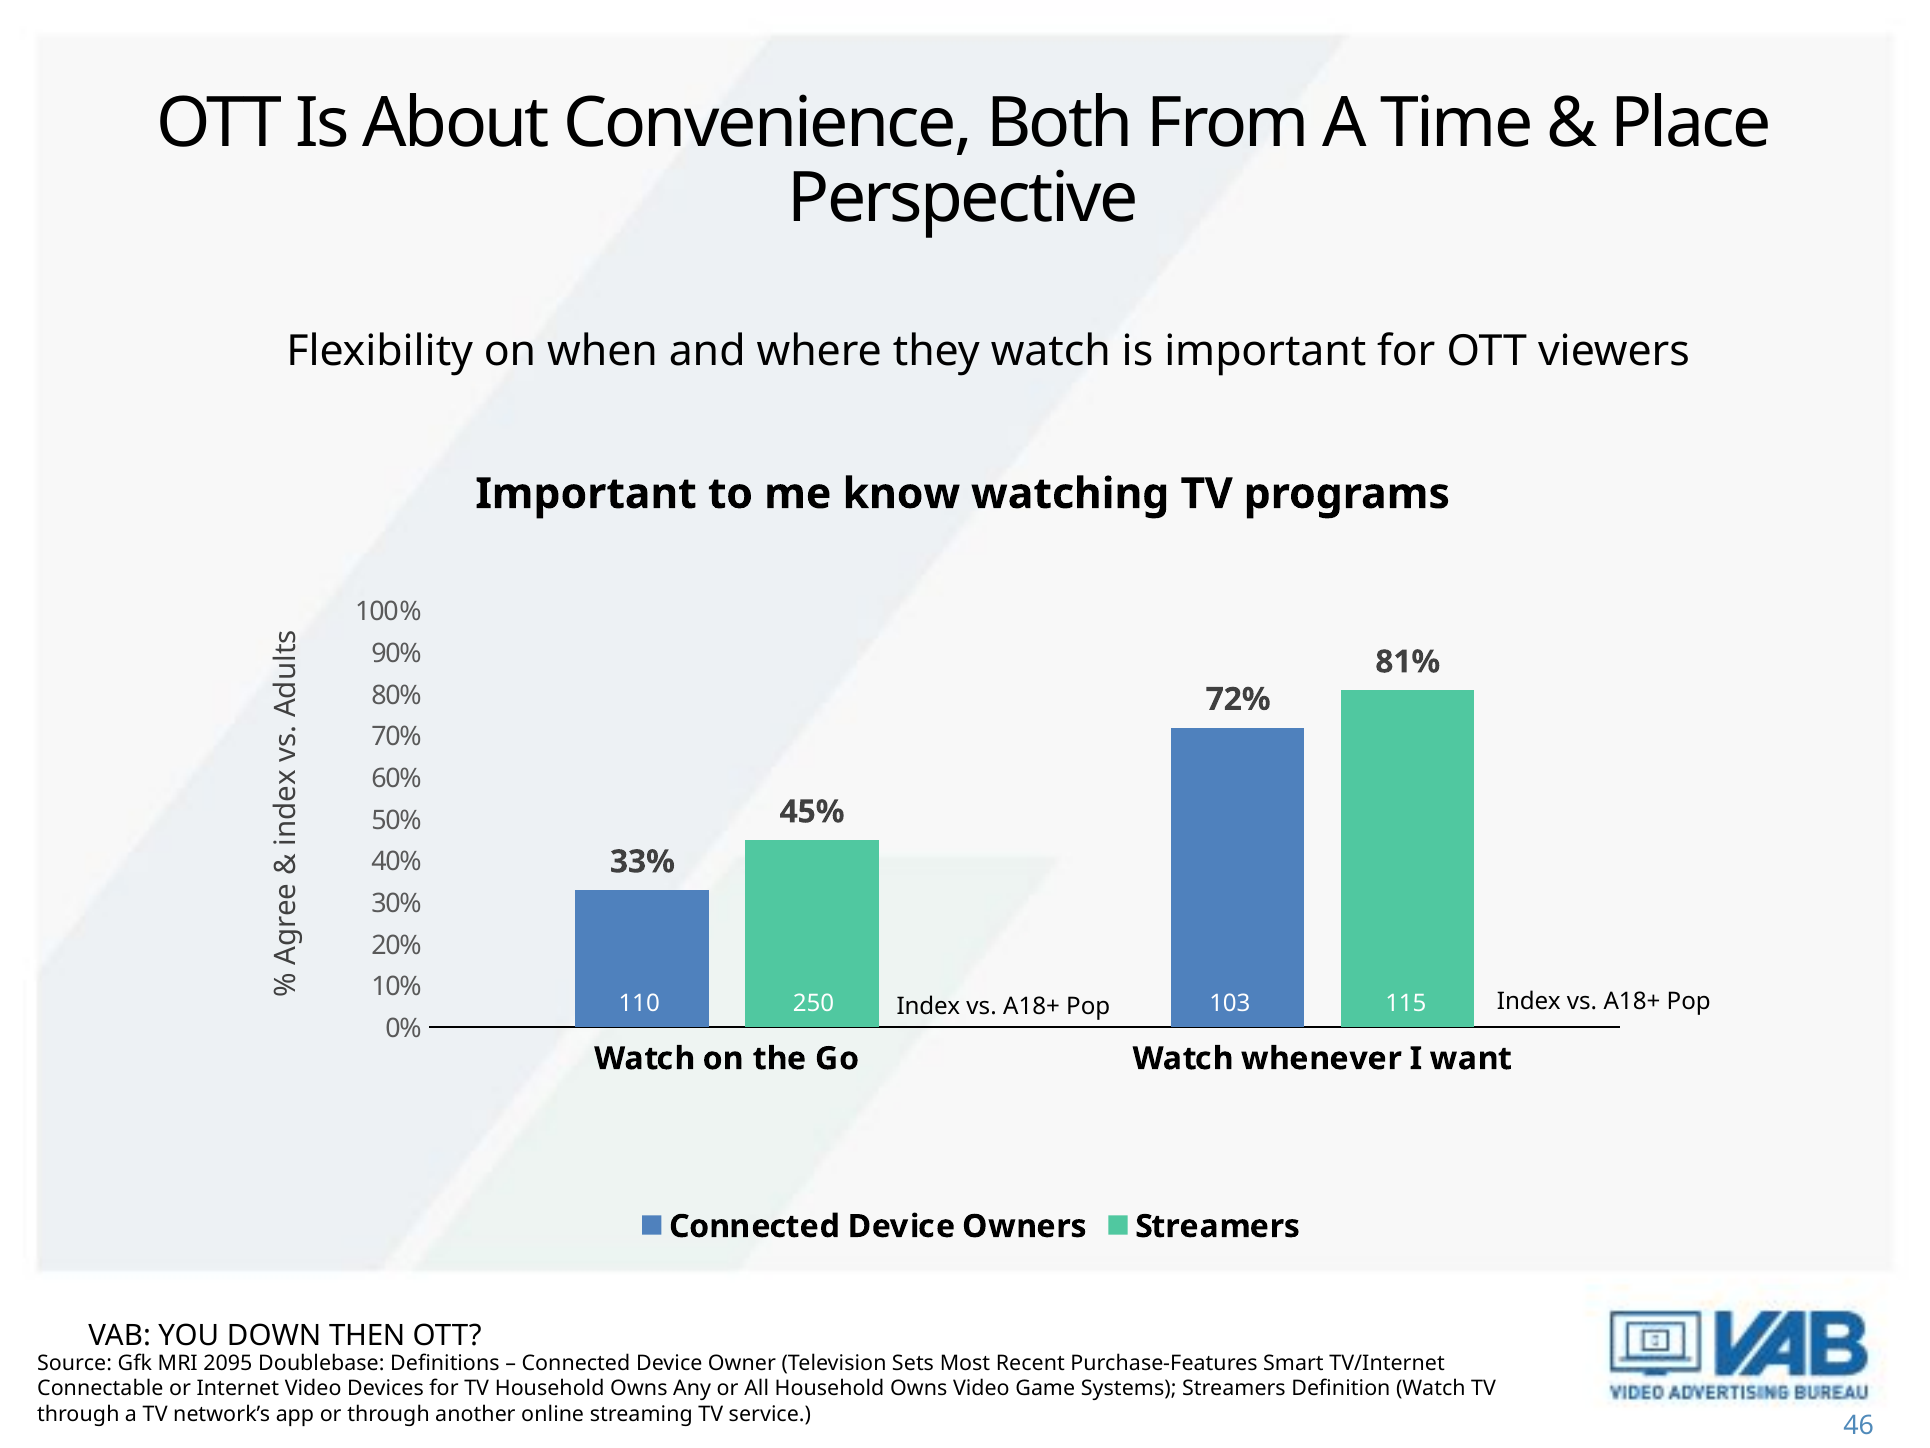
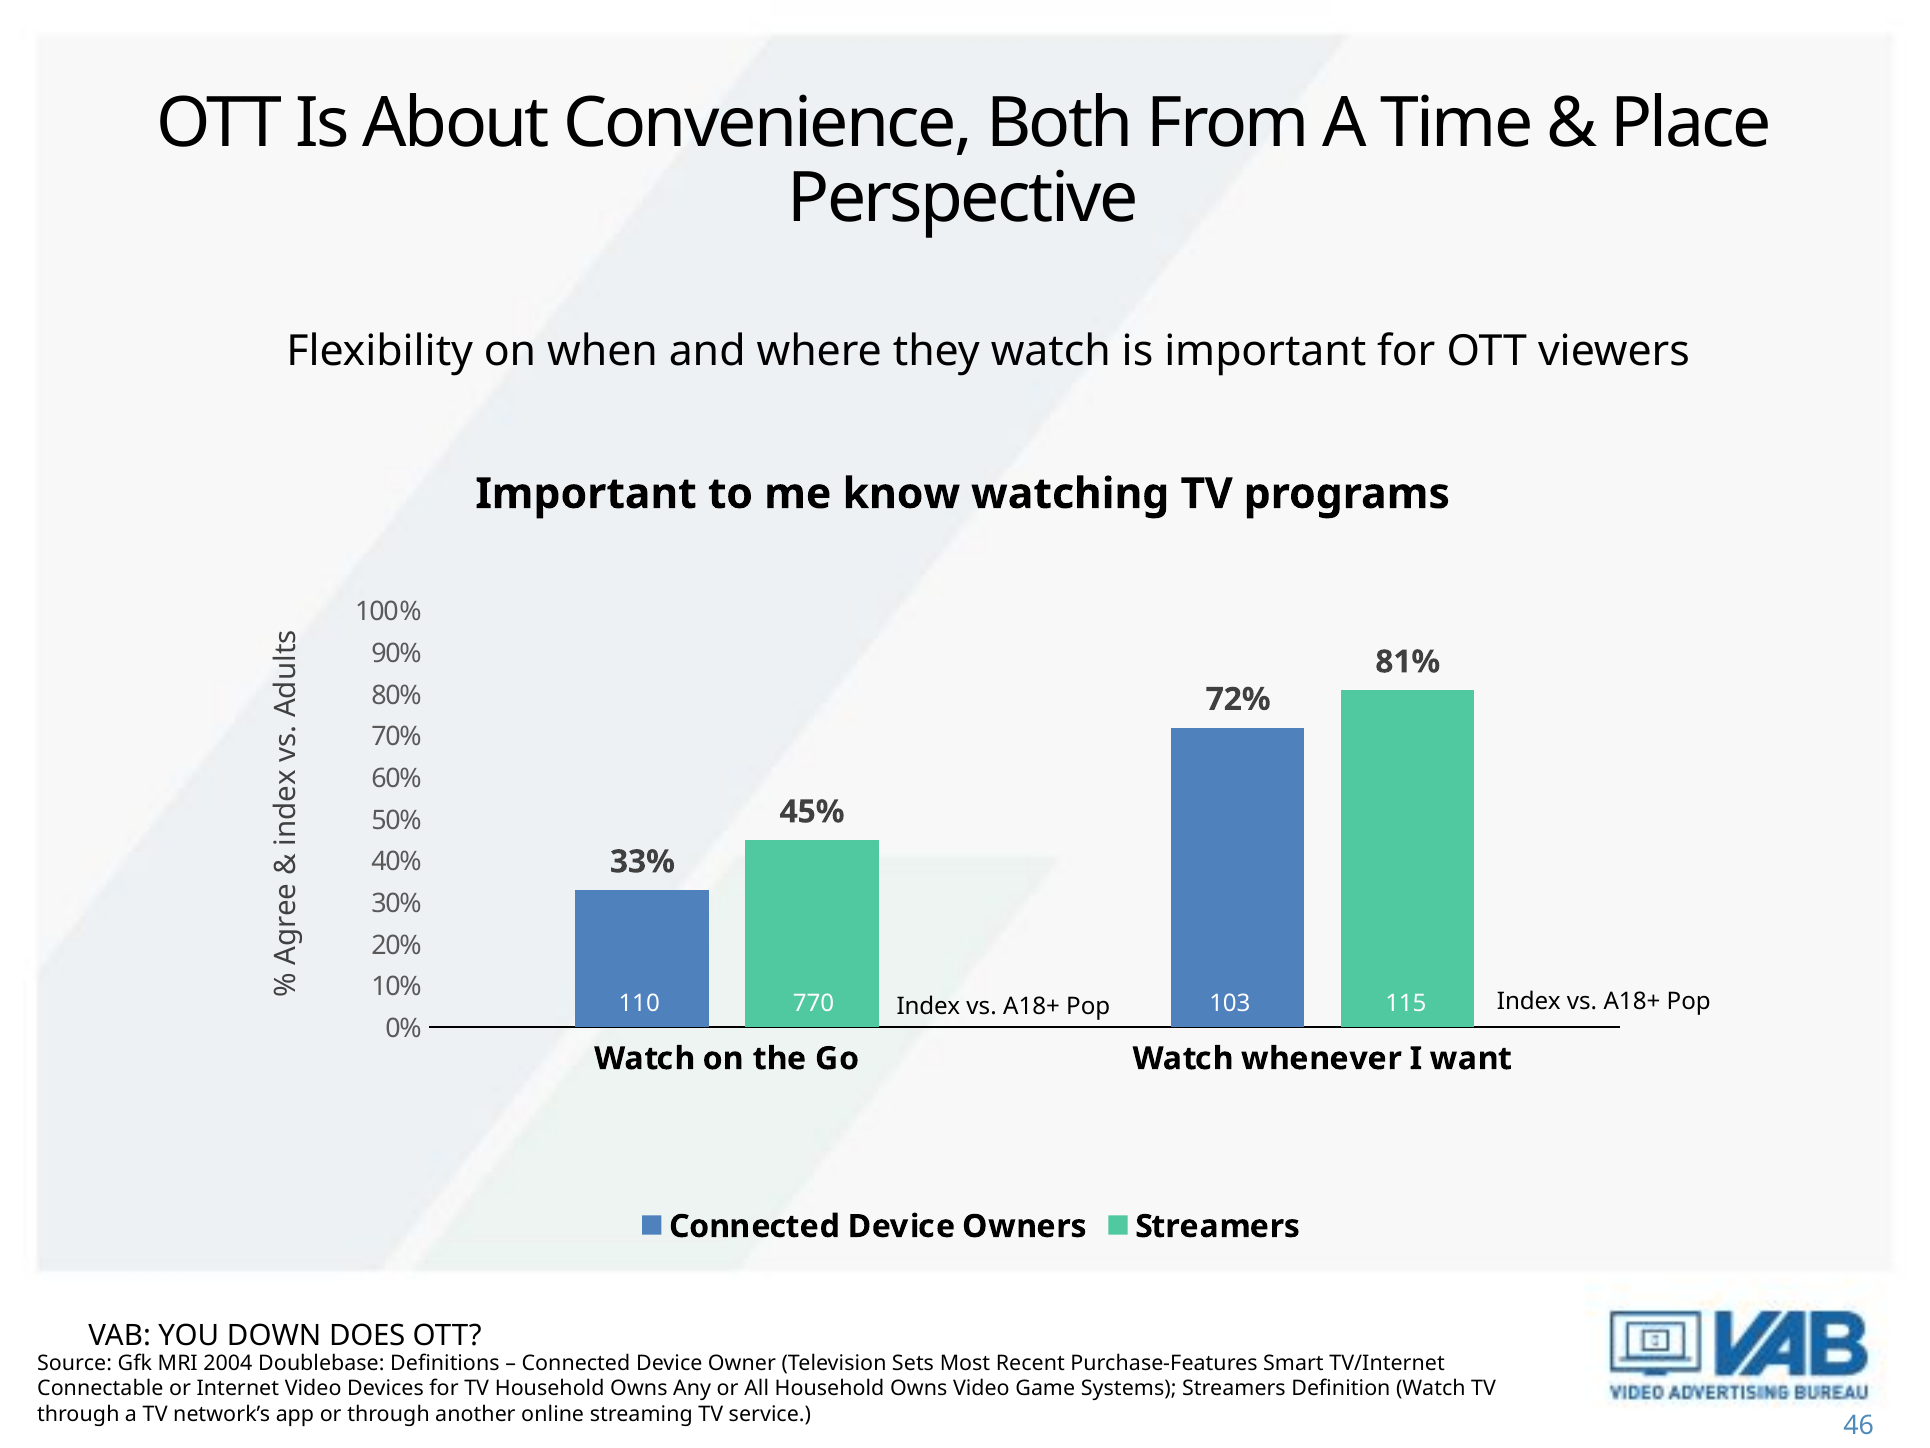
250: 250 -> 770
THEN: THEN -> DOES
2095: 2095 -> 2004
